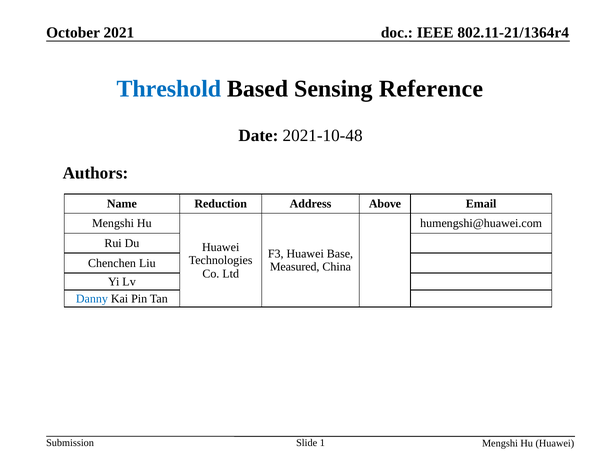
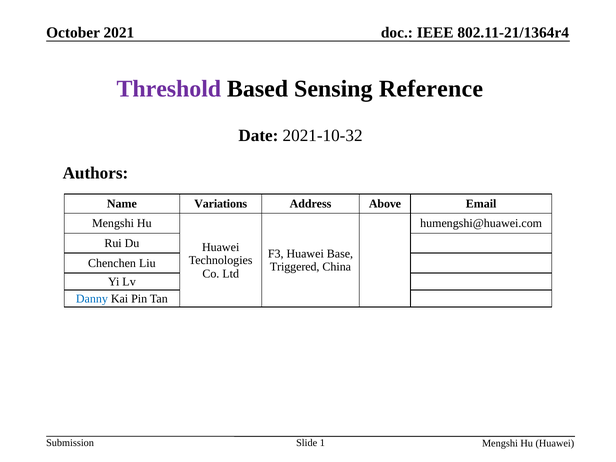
Threshold colour: blue -> purple
2021-10-48: 2021-10-48 -> 2021-10-32
Reduction: Reduction -> Variations
Measured: Measured -> Triggered
